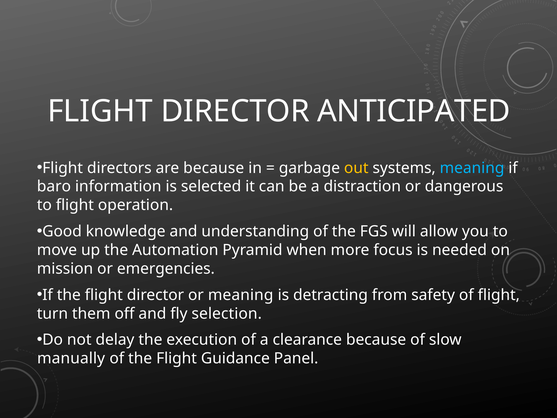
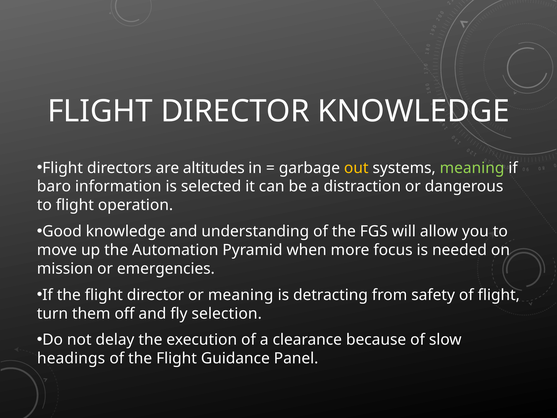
DIRECTOR ANTICIPATED: ANTICIPATED -> KNOWLEDGE
are because: because -> altitudes
meaning at (472, 168) colour: light blue -> light green
manually: manually -> headings
